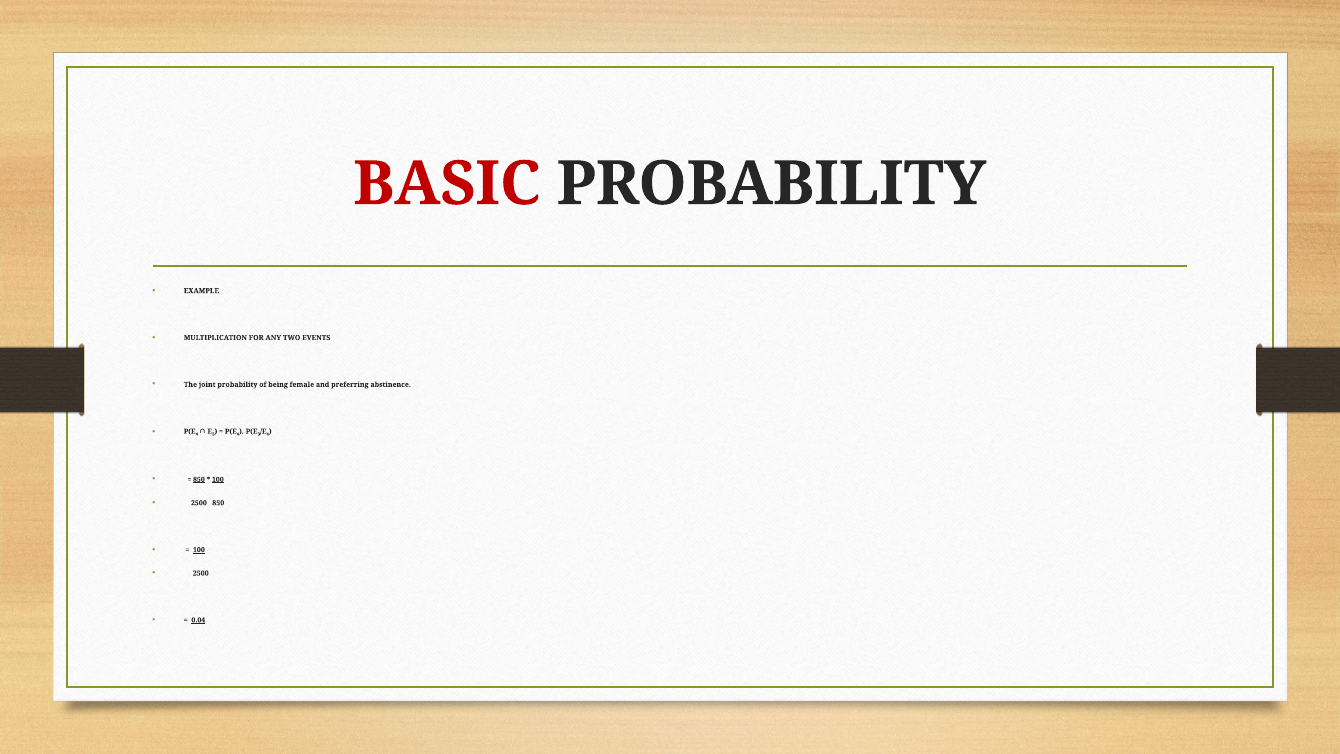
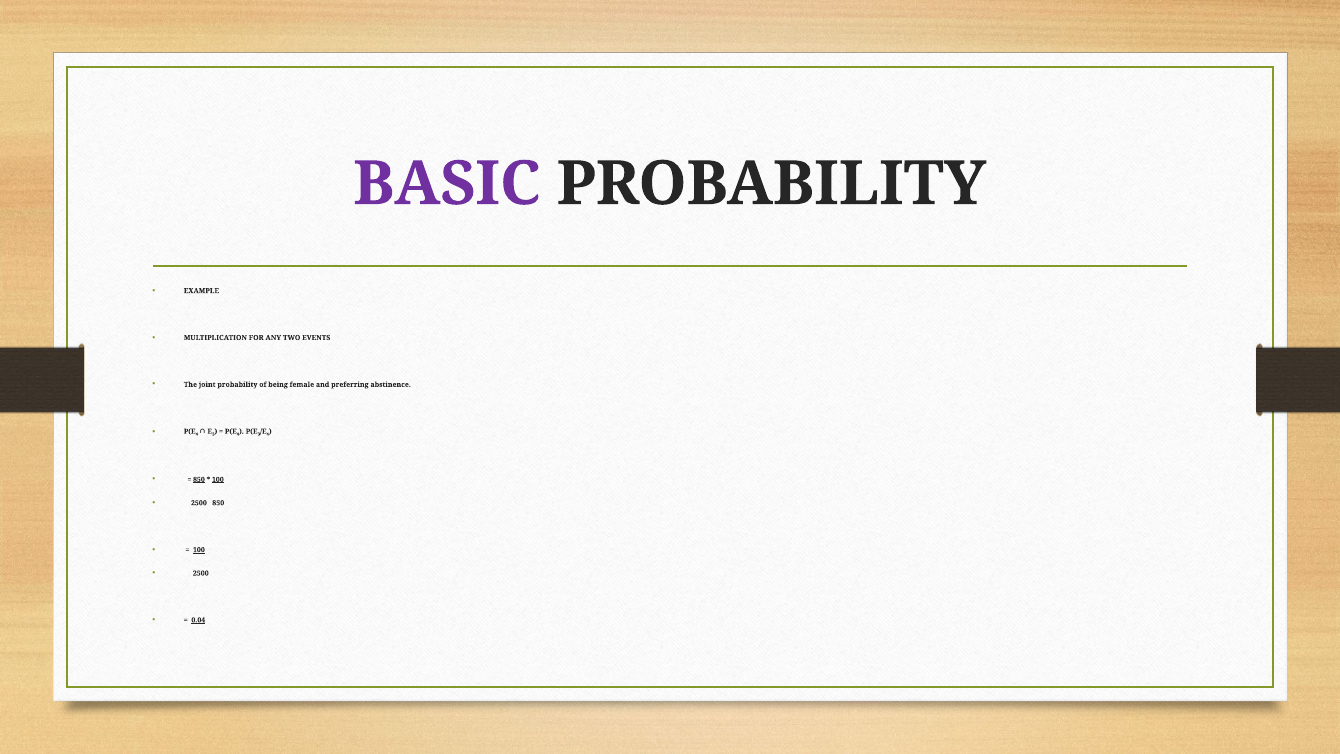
BASIC colour: red -> purple
